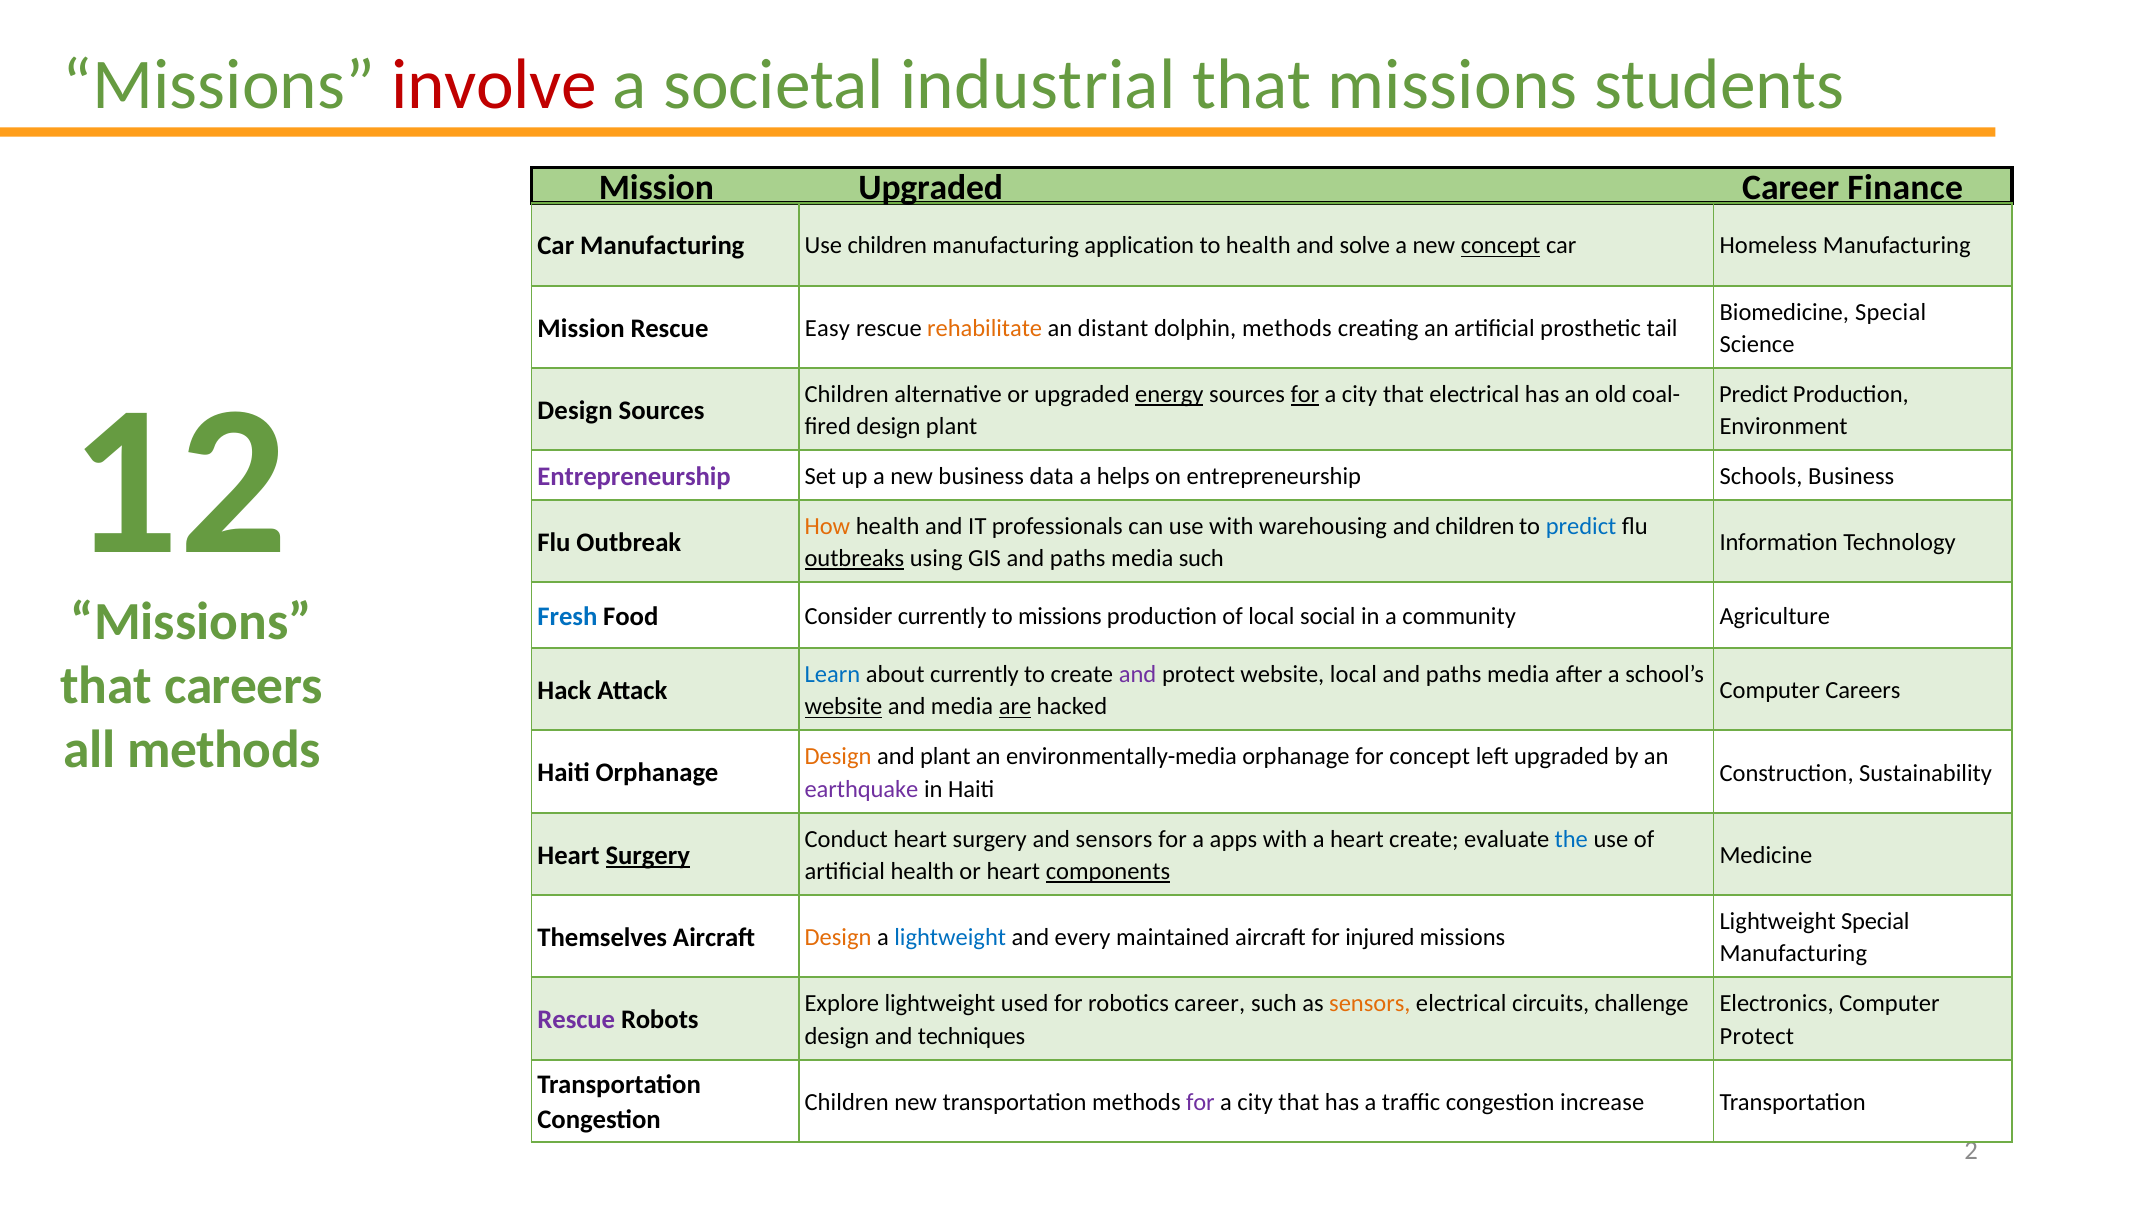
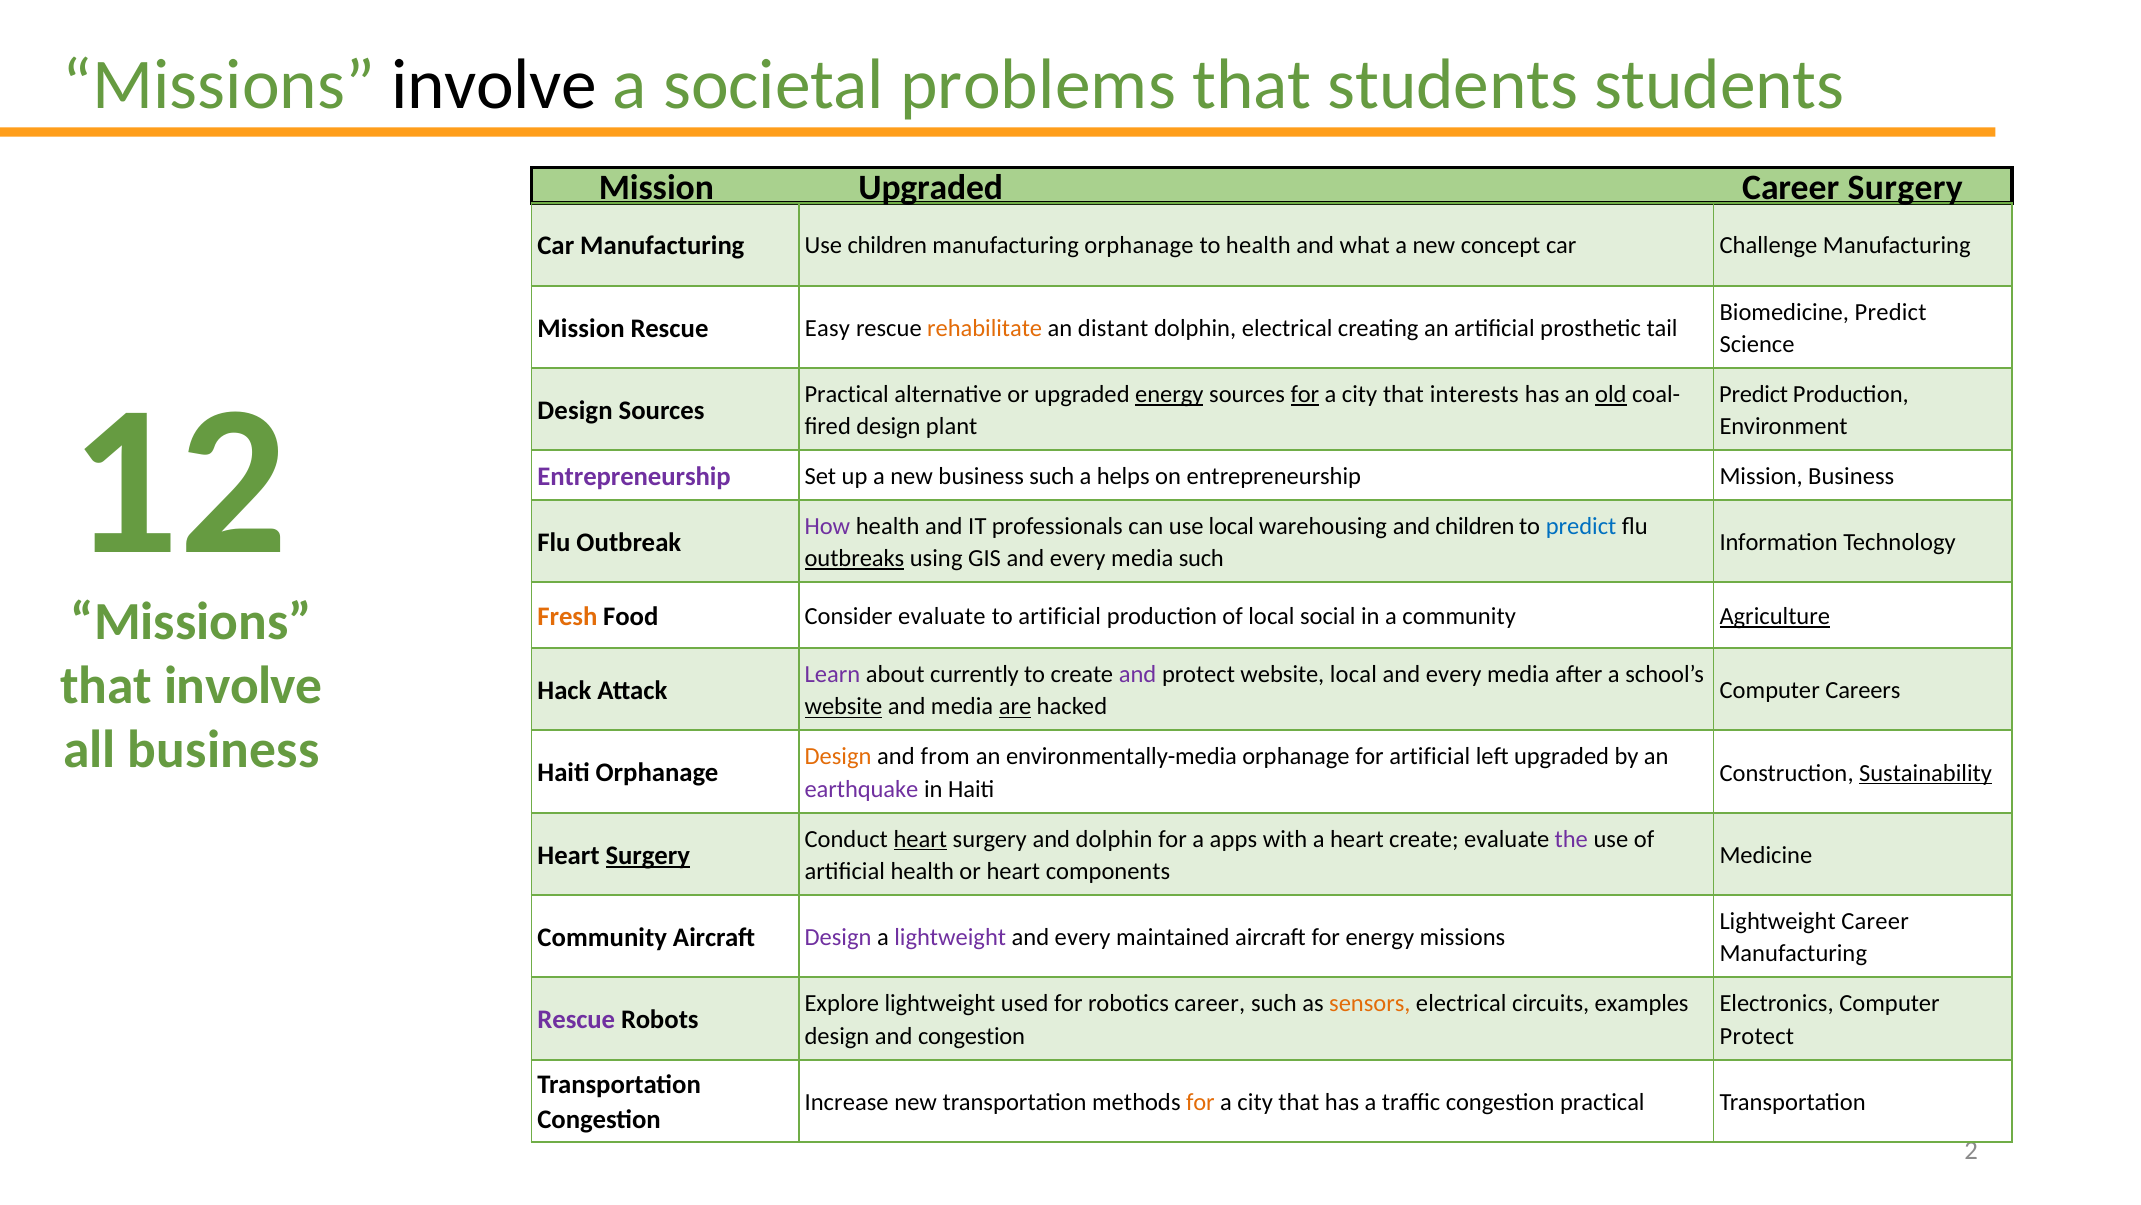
involve at (494, 85) colour: red -> black
industrial: industrial -> problems
that missions: missions -> students
Career Finance: Finance -> Surgery
manufacturing application: application -> orphanage
solve: solve -> what
concept at (1501, 246) underline: present -> none
Homeless: Homeless -> Challenge
Biomedicine Special: Special -> Predict
dolphin methods: methods -> electrical
Children at (847, 394): Children -> Practical
that electrical: electrical -> interests
old underline: none -> present
business data: data -> such
entrepreneurship Schools: Schools -> Mission
How colour: orange -> purple
use with: with -> local
GIS and paths: paths -> every
Fresh colour: blue -> orange
Consider currently: currently -> evaluate
to missions: missions -> artificial
Agriculture underline: none -> present
that careers: careers -> involve
Learn colour: blue -> purple
paths at (1454, 674): paths -> every
all methods: methods -> business
and plant: plant -> from
for concept: concept -> artificial
Sustainability underline: none -> present
heart at (920, 839) underline: none -> present
and sensors: sensors -> dolphin
the colour: blue -> purple
components underline: present -> none
Lightweight Special: Special -> Career
Themselves at (602, 937): Themselves -> Community
Design at (838, 937) colour: orange -> purple
lightweight at (950, 937) colour: blue -> purple
for injured: injured -> energy
challenge: challenge -> examples
and techniques: techniques -> congestion
Children at (847, 1102): Children -> Increase
for at (1200, 1102) colour: purple -> orange
congestion increase: increase -> practical
